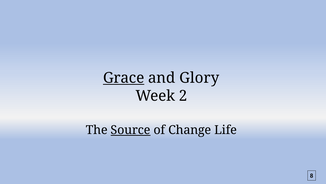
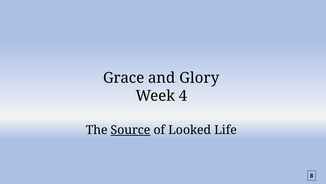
Grace underline: present -> none
2: 2 -> 4
Change: Change -> Looked
